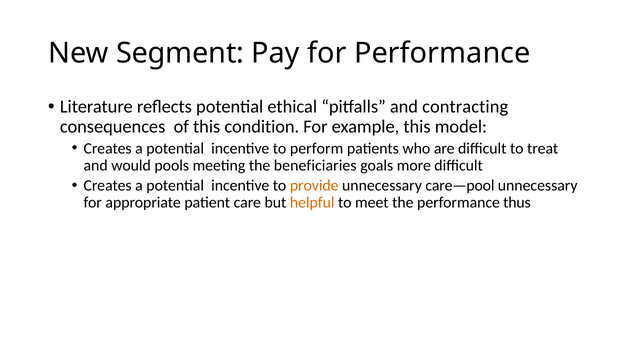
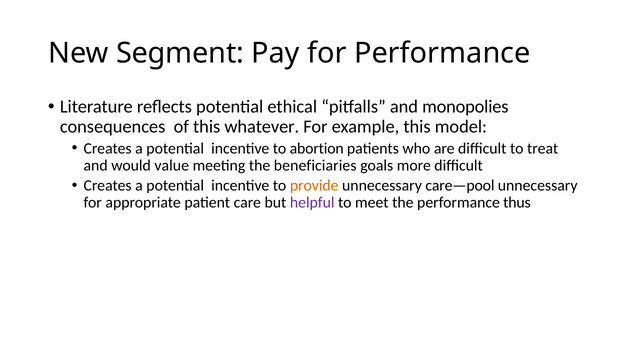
contracting: contracting -> monopolies
condition: condition -> whatever
perform: perform -> abortion
pools: pools -> value
helpful colour: orange -> purple
